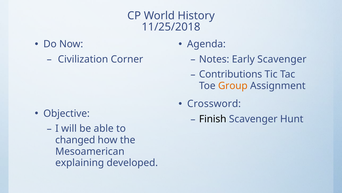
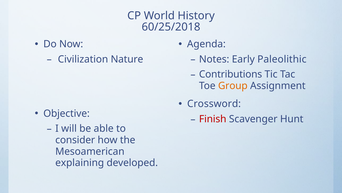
11/25/2018: 11/25/2018 -> 60/25/2018
Corner: Corner -> Nature
Early Scavenger: Scavenger -> Paleolithic
Finish colour: black -> red
changed: changed -> consider
